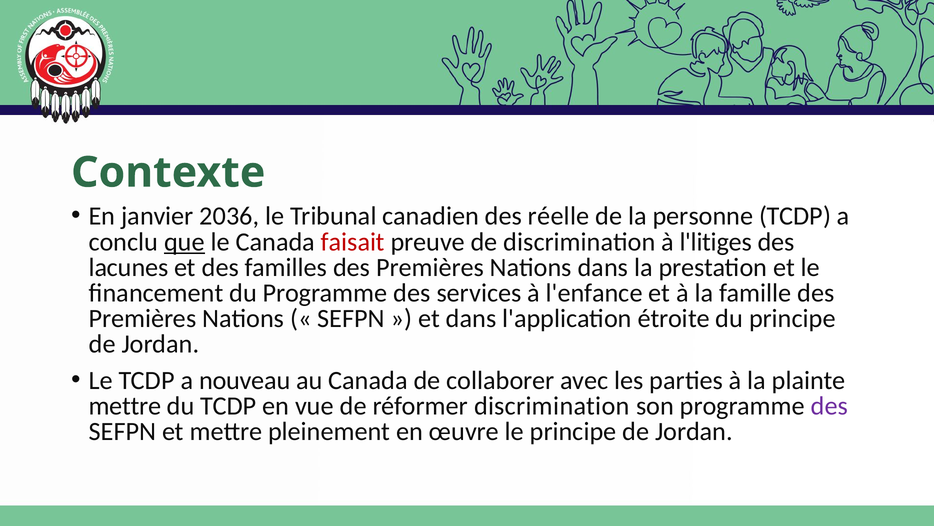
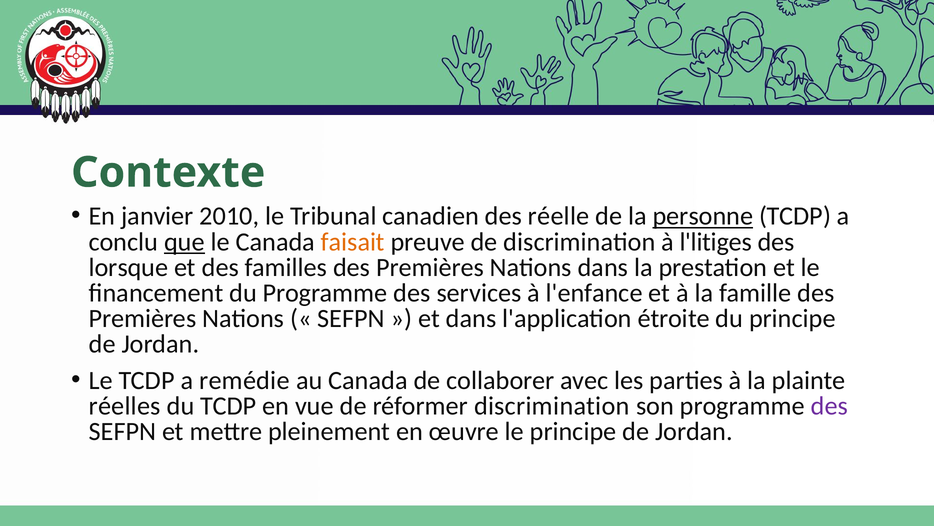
2036: 2036 -> 2010
personne underline: none -> present
faisait colour: red -> orange
lacunes: lacunes -> lorsque
nouveau: nouveau -> remédie
mettre at (125, 405): mettre -> réelles
